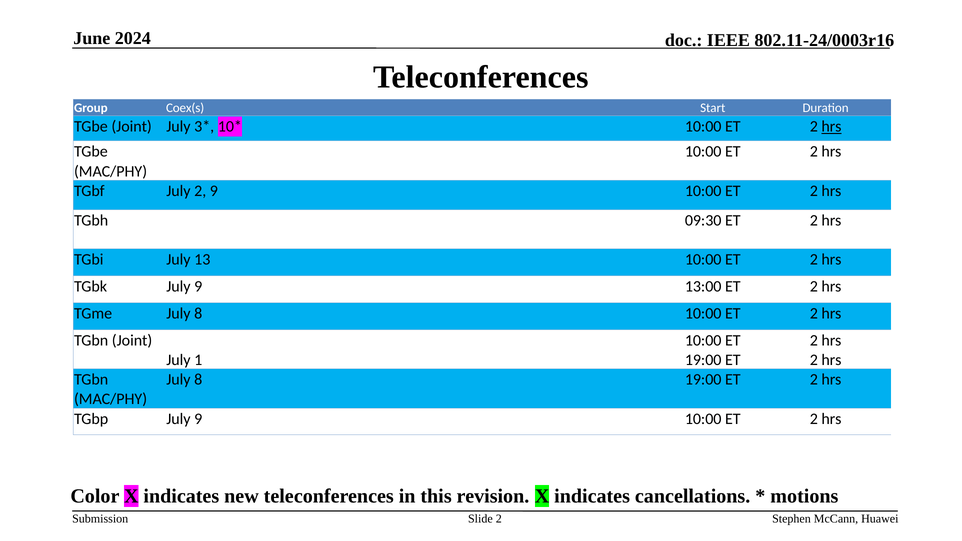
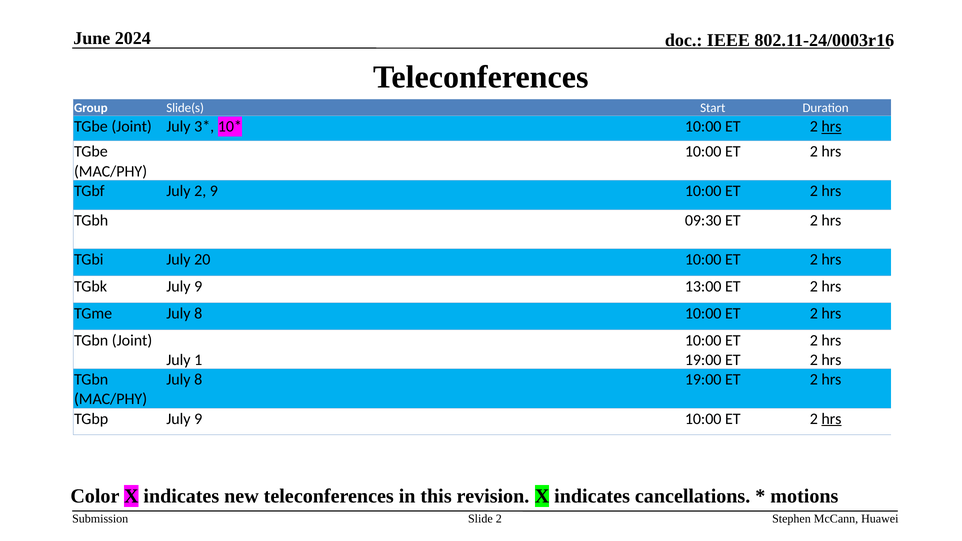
Coex(s: Coex(s -> Slide(s
13: 13 -> 20
hrs at (831, 419) underline: none -> present
